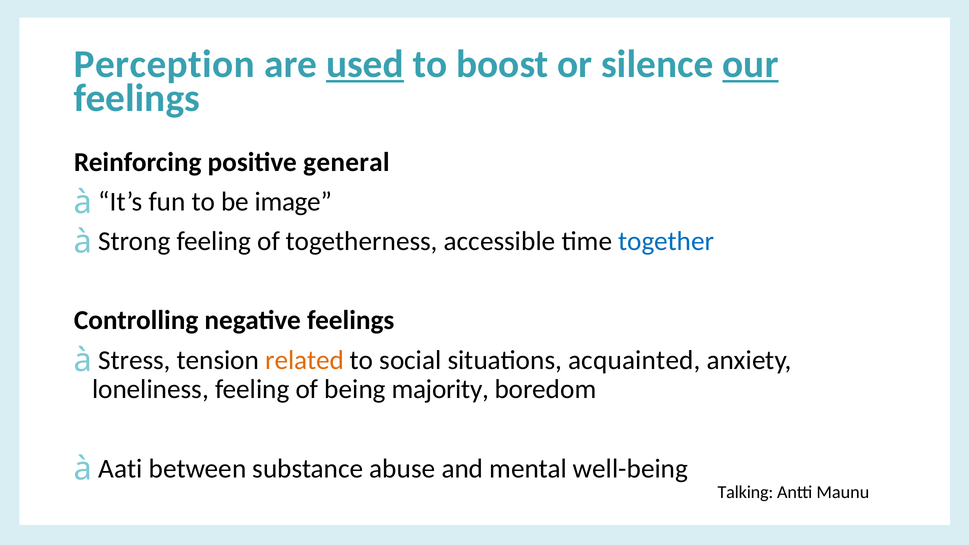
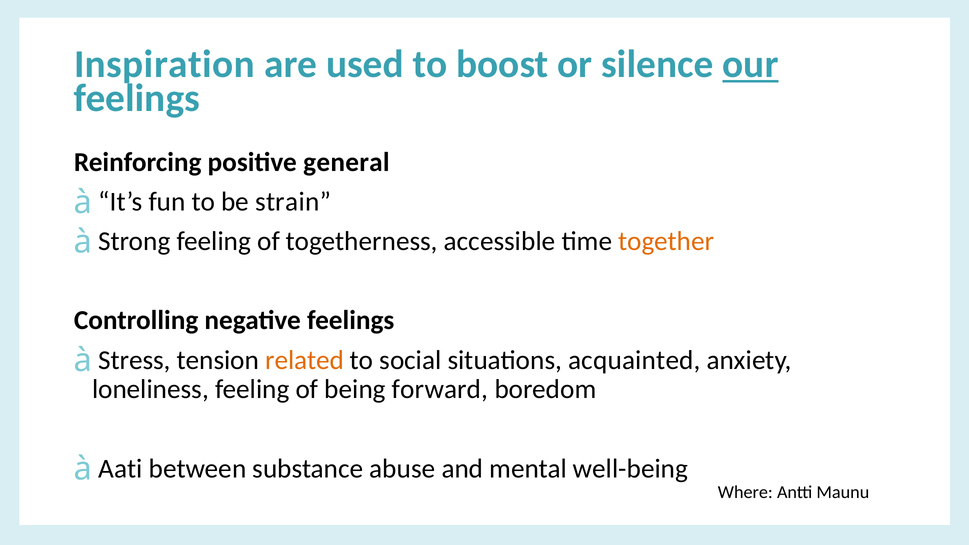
Perception: Perception -> Inspiration
used underline: present -> none
image: image -> strain
together colour: blue -> orange
majority: majority -> forward
Talking: Talking -> Where
